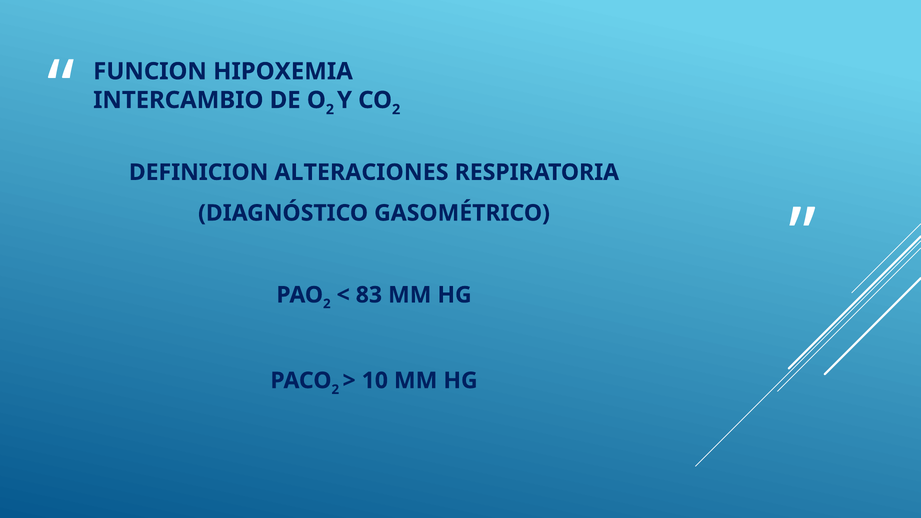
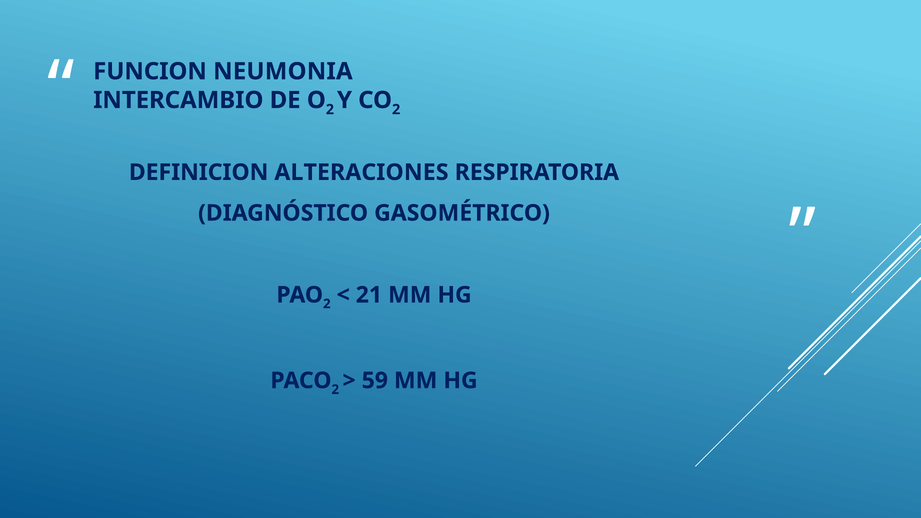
HIPOXEMIA: HIPOXEMIA -> NEUMONIA
83: 83 -> 21
10: 10 -> 59
